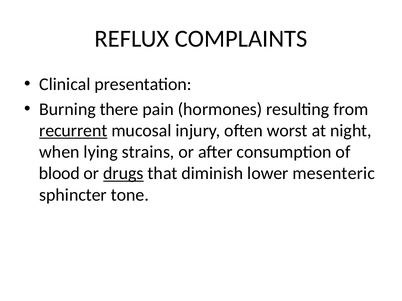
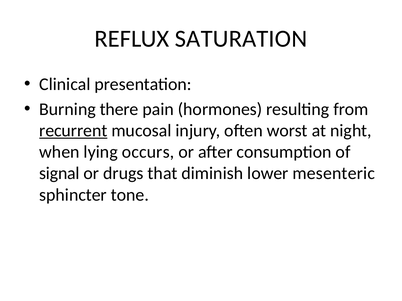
COMPLAINTS: COMPLAINTS -> SATURATION
strains: strains -> occurs
blood: blood -> signal
drugs underline: present -> none
